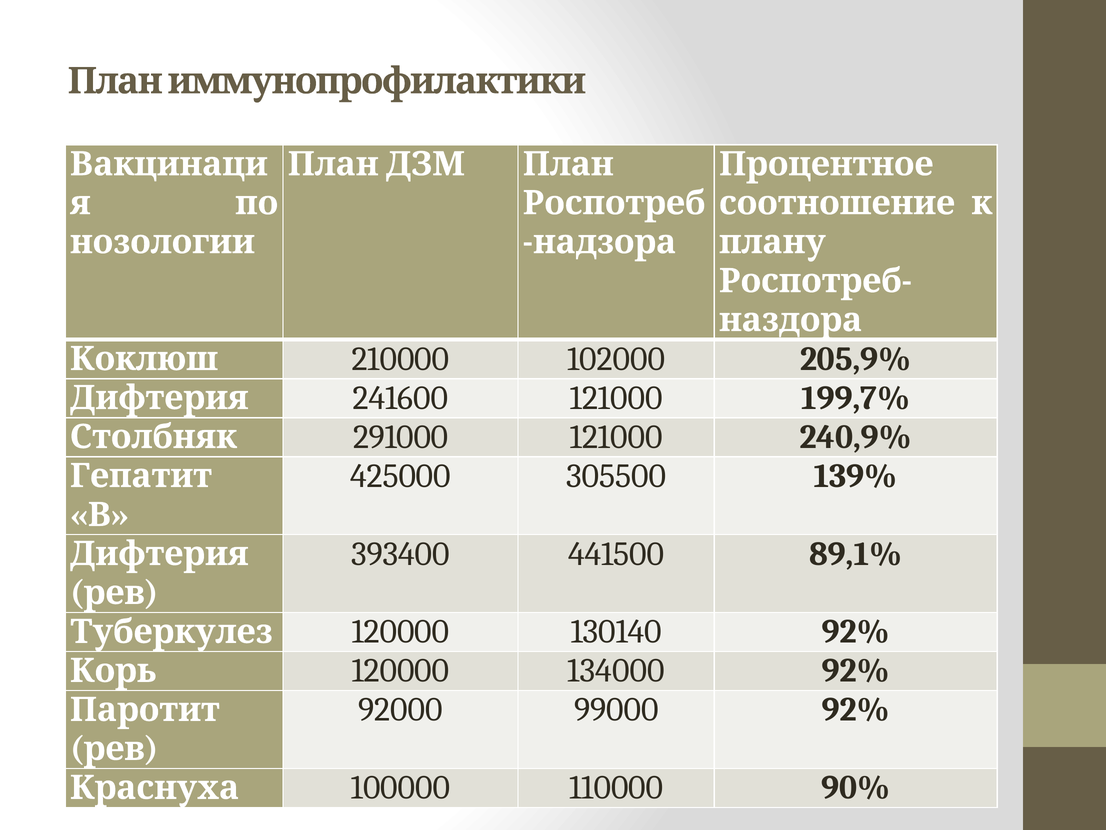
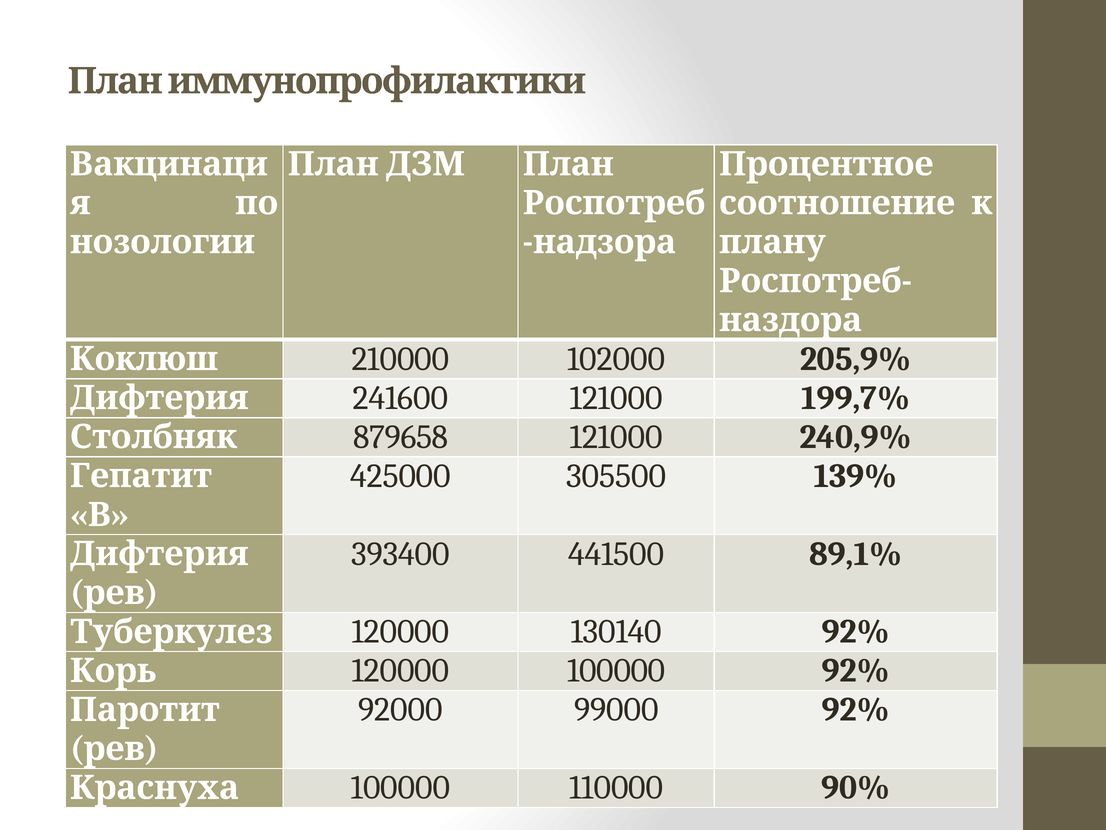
291000: 291000 -> 879658
120000 134000: 134000 -> 100000
